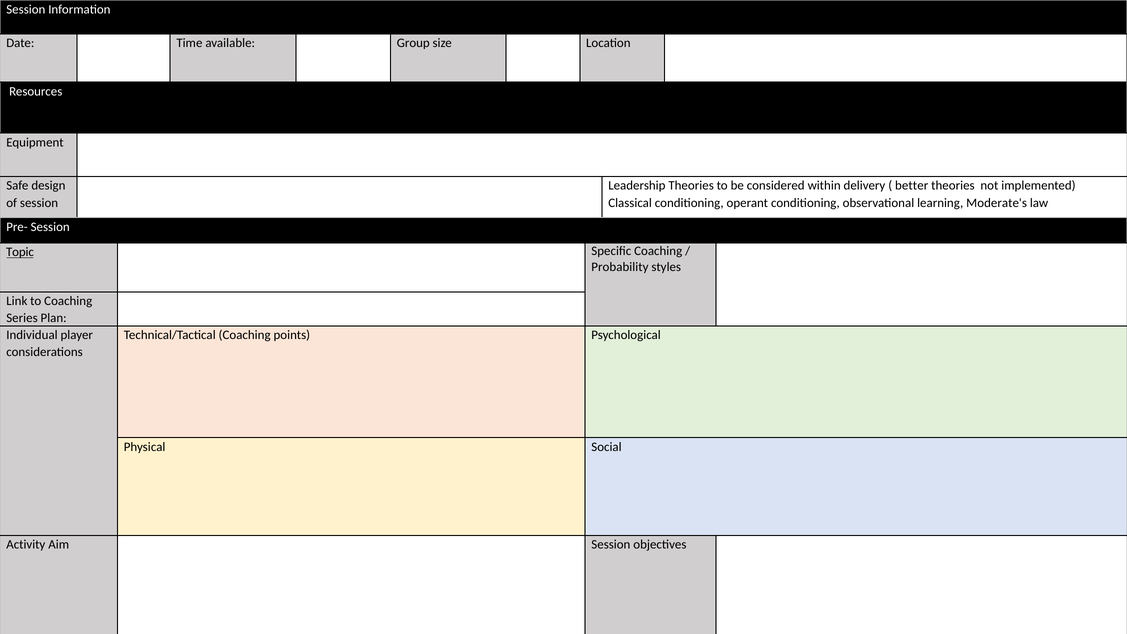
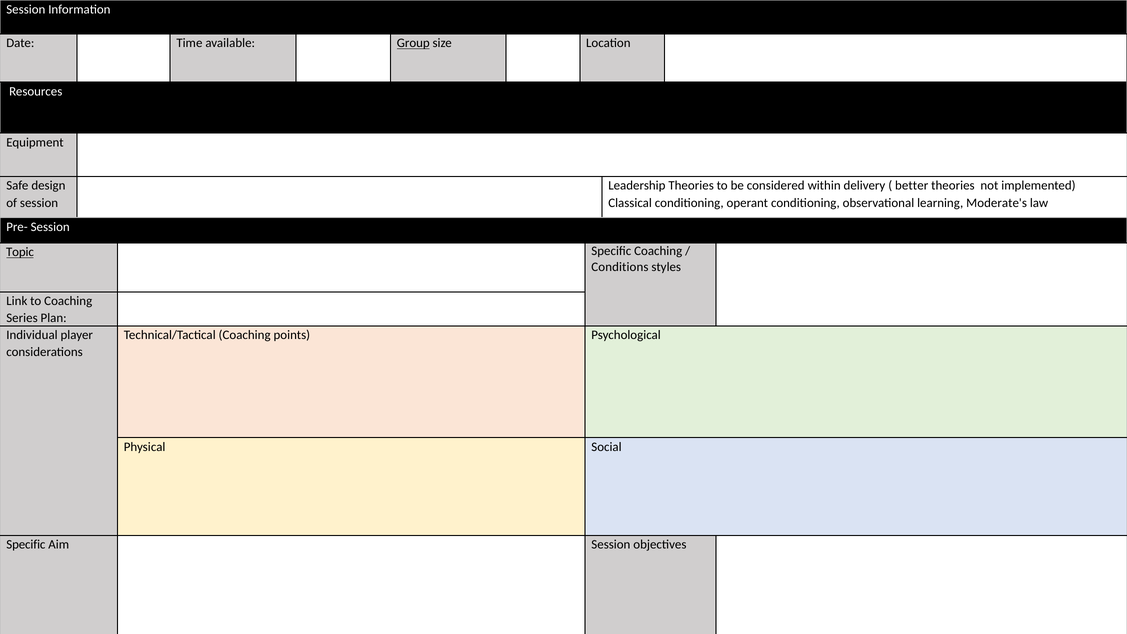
Group underline: none -> present
Probability: Probability -> Conditions
Activity at (26, 545): Activity -> Specific
